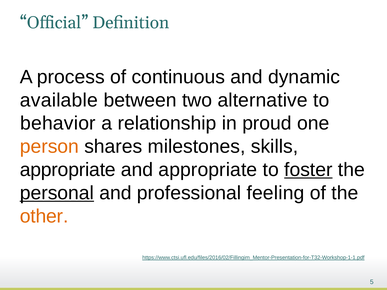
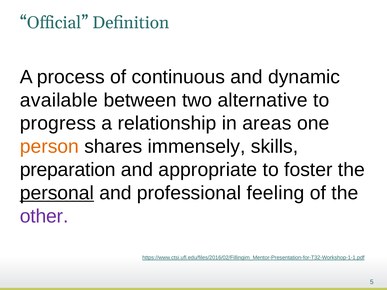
behavior: behavior -> progress
proud: proud -> areas
milestones: milestones -> immensely
appropriate at (68, 170): appropriate -> preparation
foster underline: present -> none
other colour: orange -> purple
